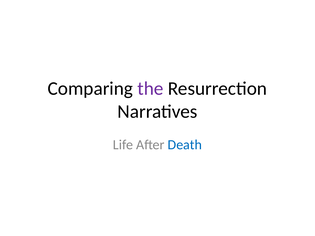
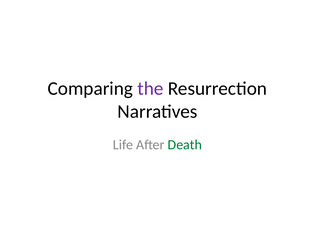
Death colour: blue -> green
